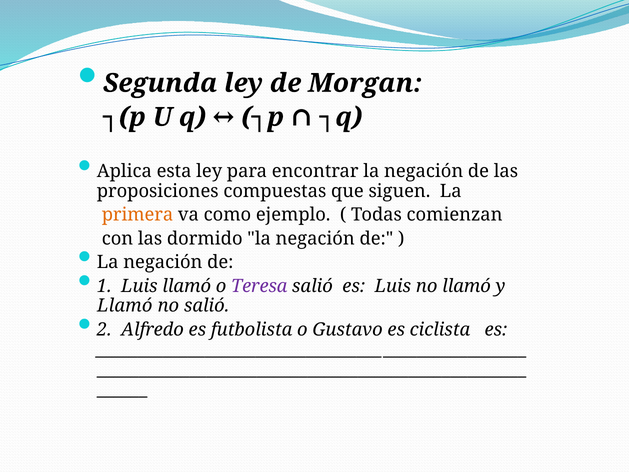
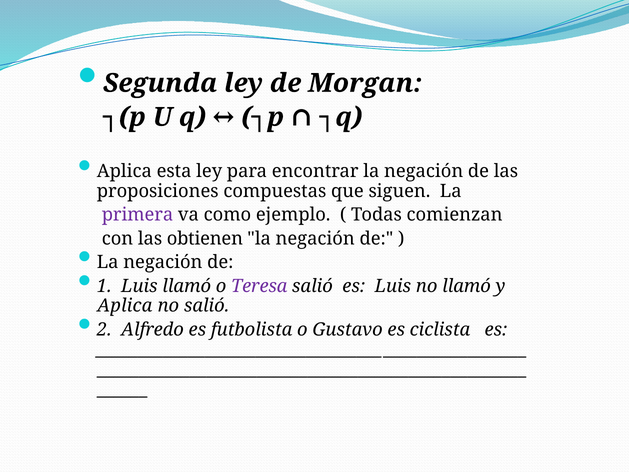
primera colour: orange -> purple
dormido: dormido -> obtienen
Llamó at (125, 306): Llamó -> Aplica
